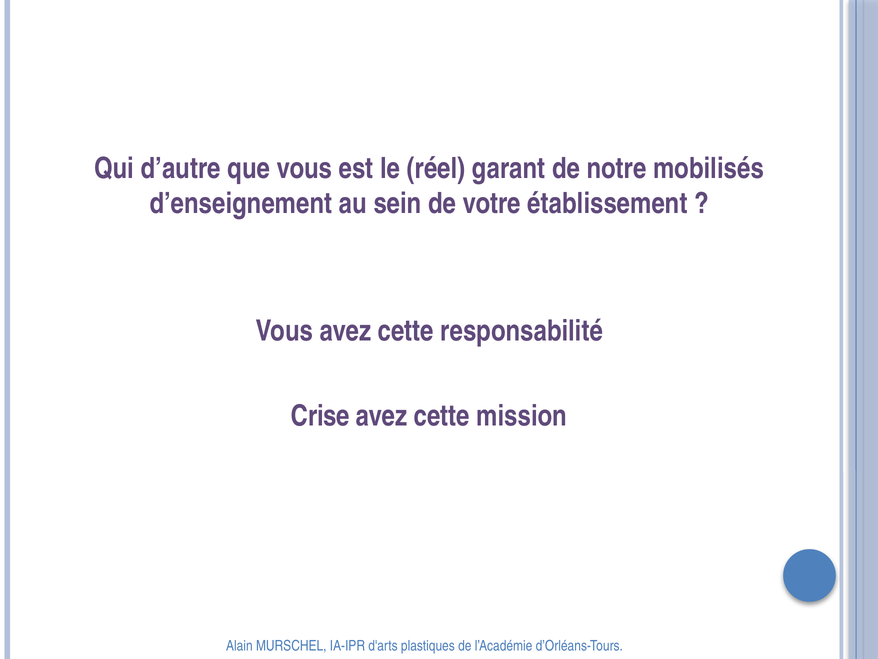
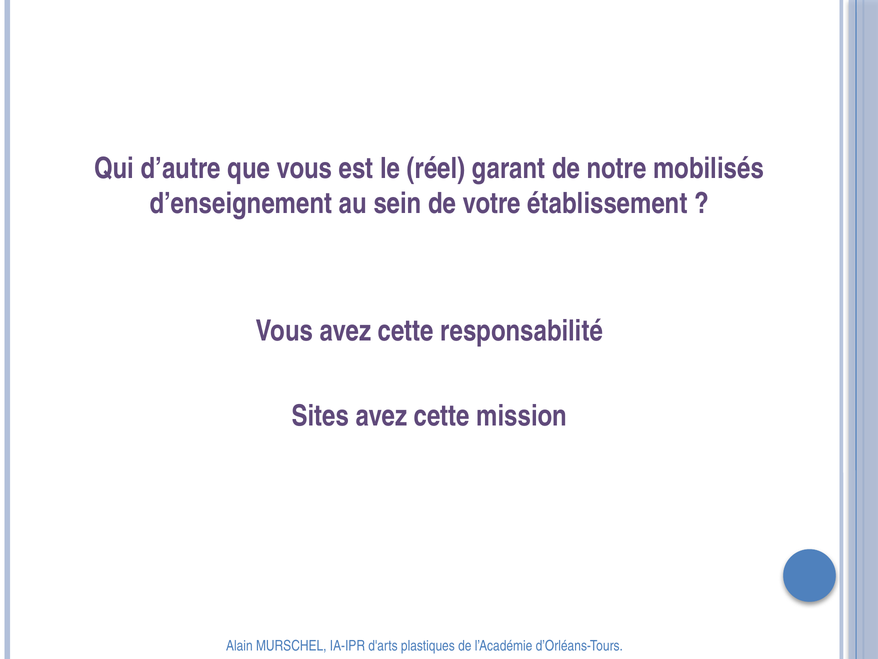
Crise: Crise -> Sites
